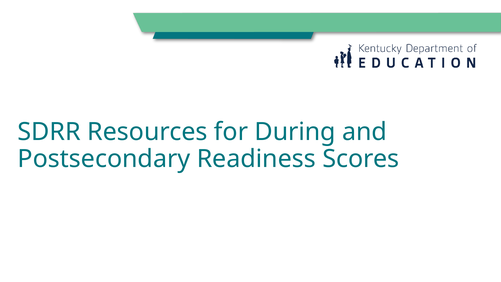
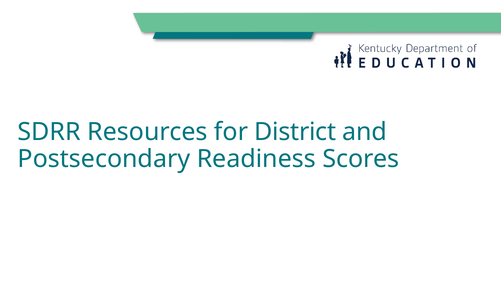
During: During -> District
